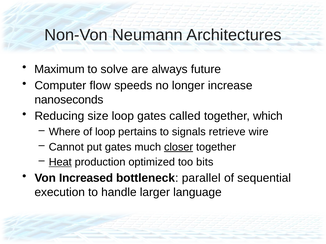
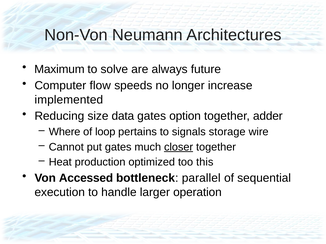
nanoseconds: nanoseconds -> implemented
size loop: loop -> data
called: called -> option
which: which -> adder
retrieve: retrieve -> storage
Heat underline: present -> none
bits: bits -> this
Increased: Increased -> Accessed
language: language -> operation
